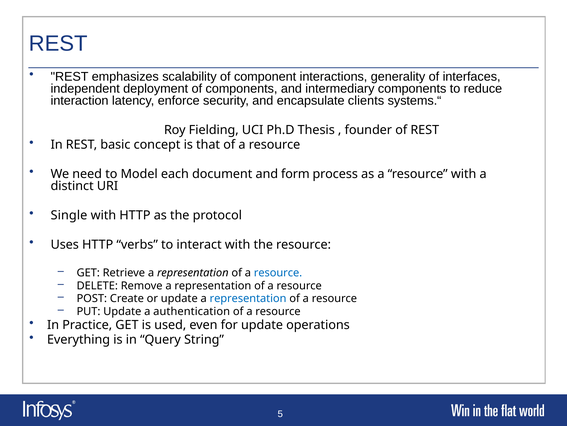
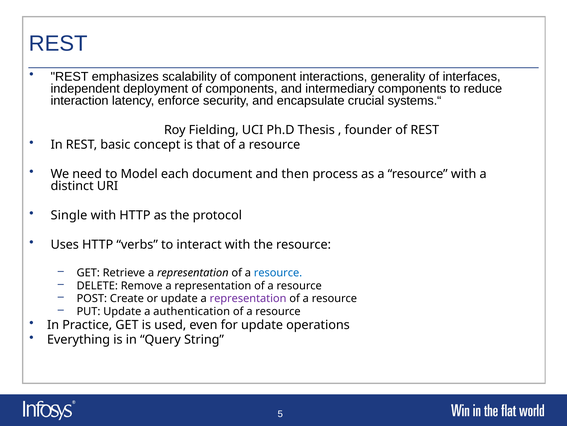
clients: clients -> crucial
form: form -> then
representation at (248, 298) colour: blue -> purple
